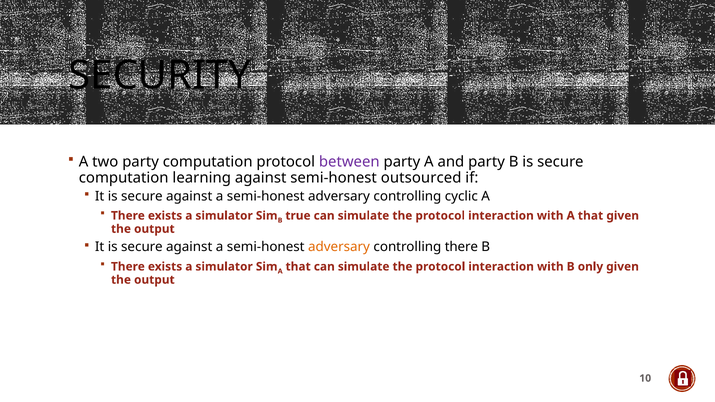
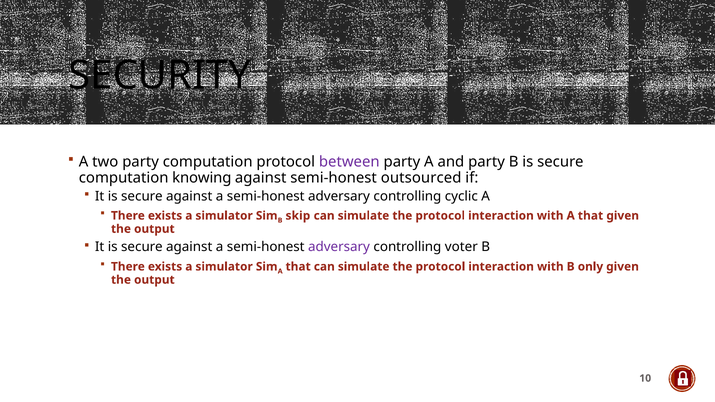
learning: learning -> knowing
true: true -> skip
adversary at (339, 247) colour: orange -> purple
controlling there: there -> voter
